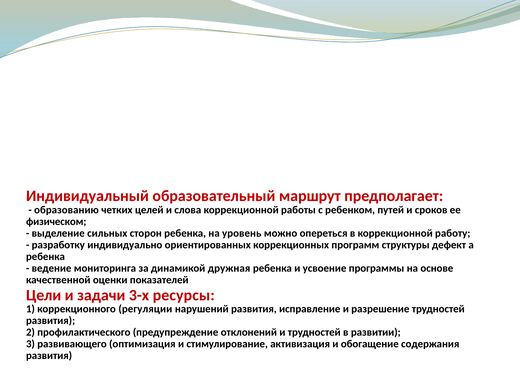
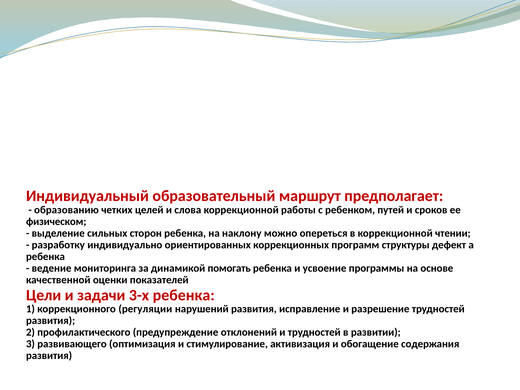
уровень: уровень -> наклону
работу: работу -> чтении
дружная: дружная -> помогать
3-х ресурсы: ресурсы -> ребенка
